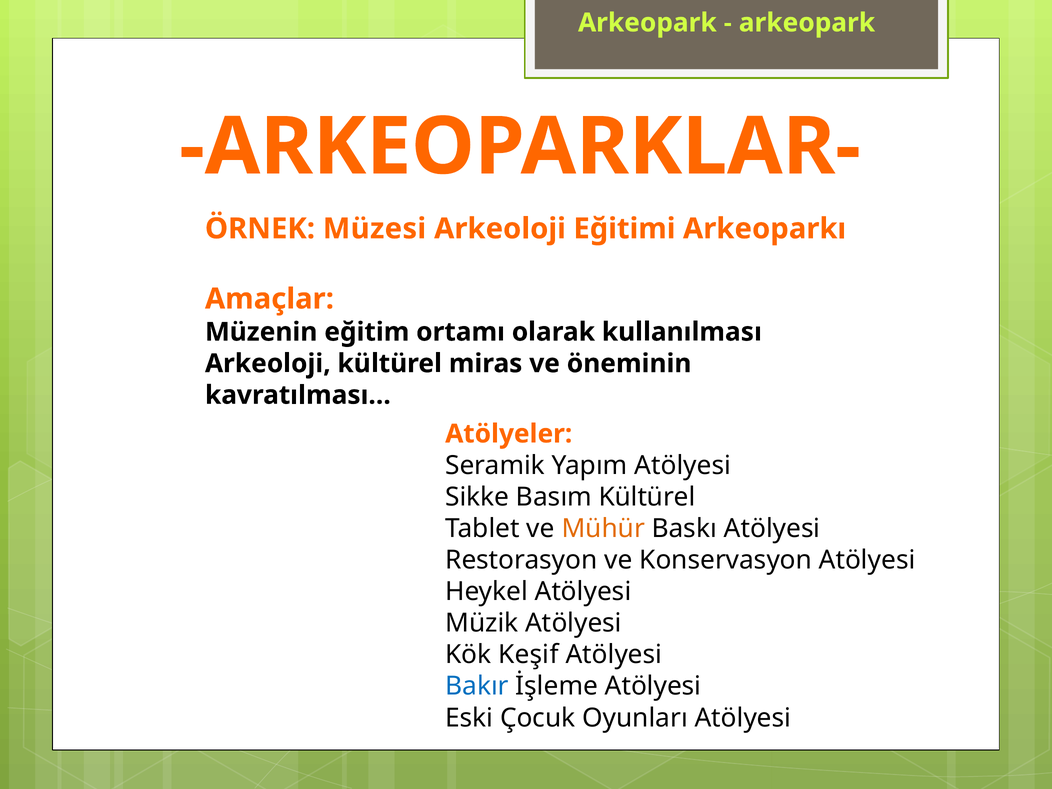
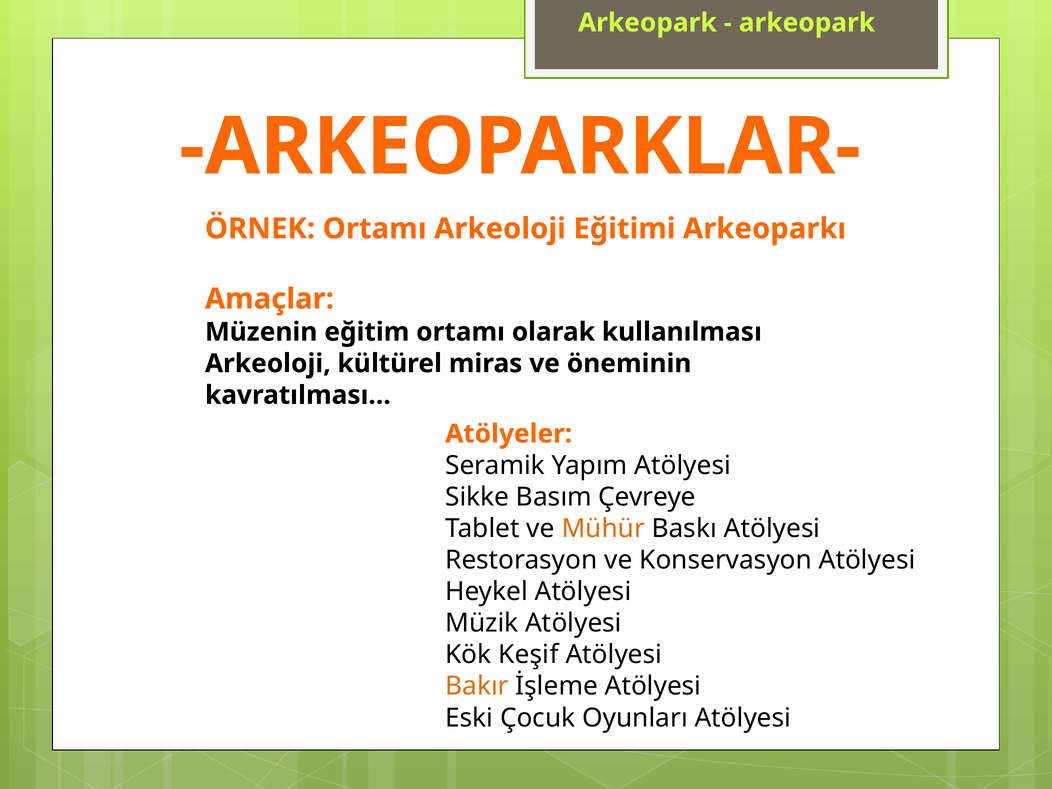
ÖRNEK Müzesi: Müzesi -> Ortamı
Basım Kültürel: Kültürel -> Çevreye
Bakır colour: blue -> orange
